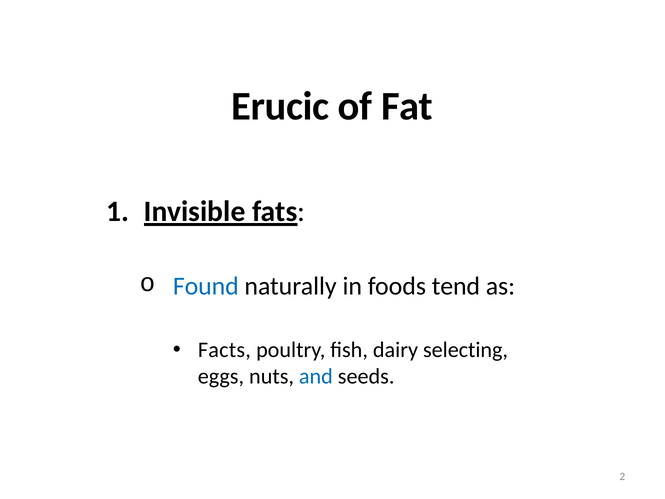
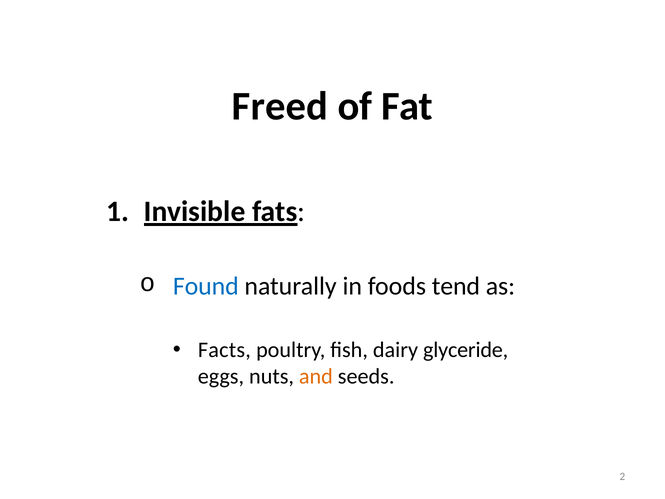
Erucic: Erucic -> Freed
selecting: selecting -> glyceride
and colour: blue -> orange
